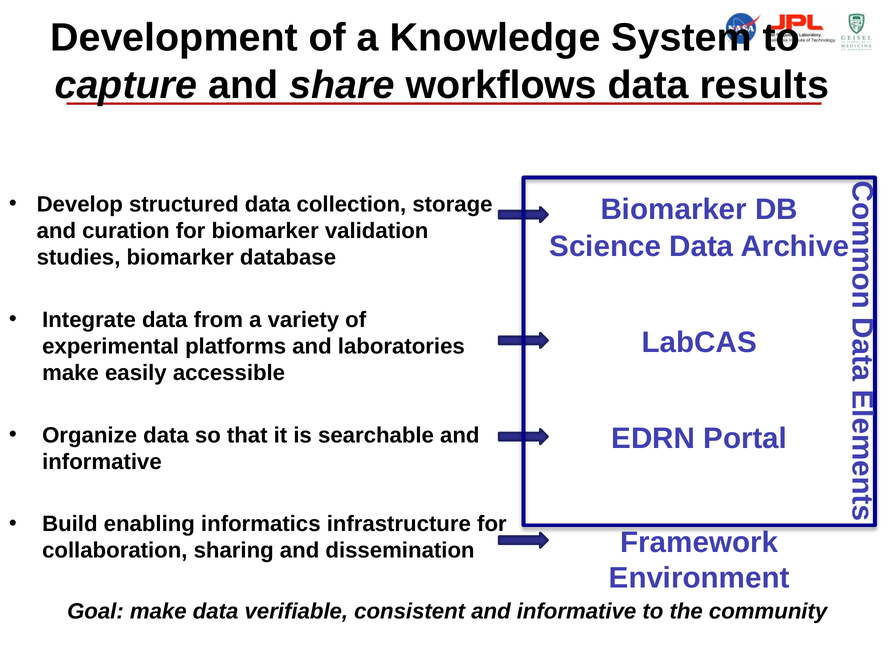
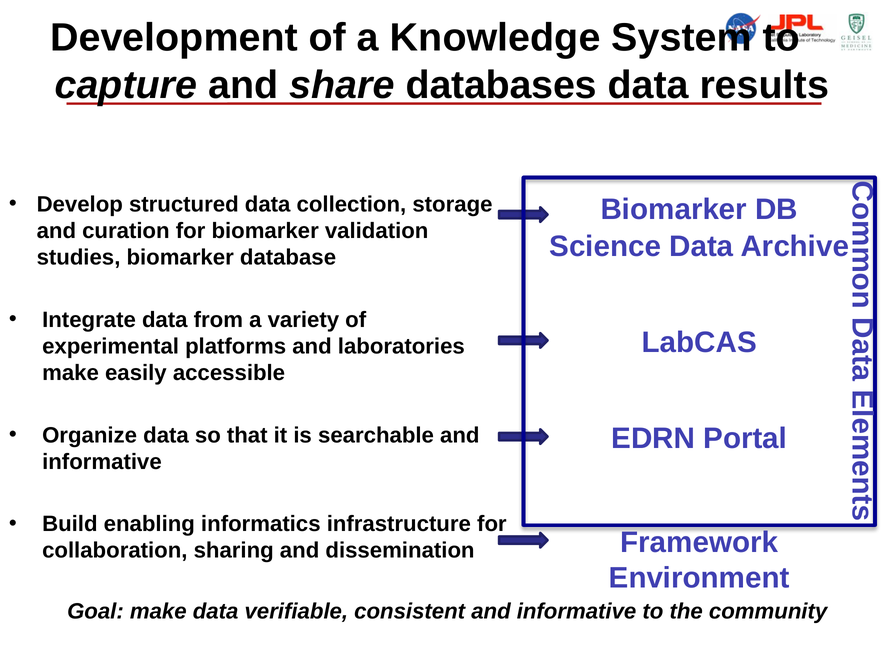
workflows: workflows -> databases
